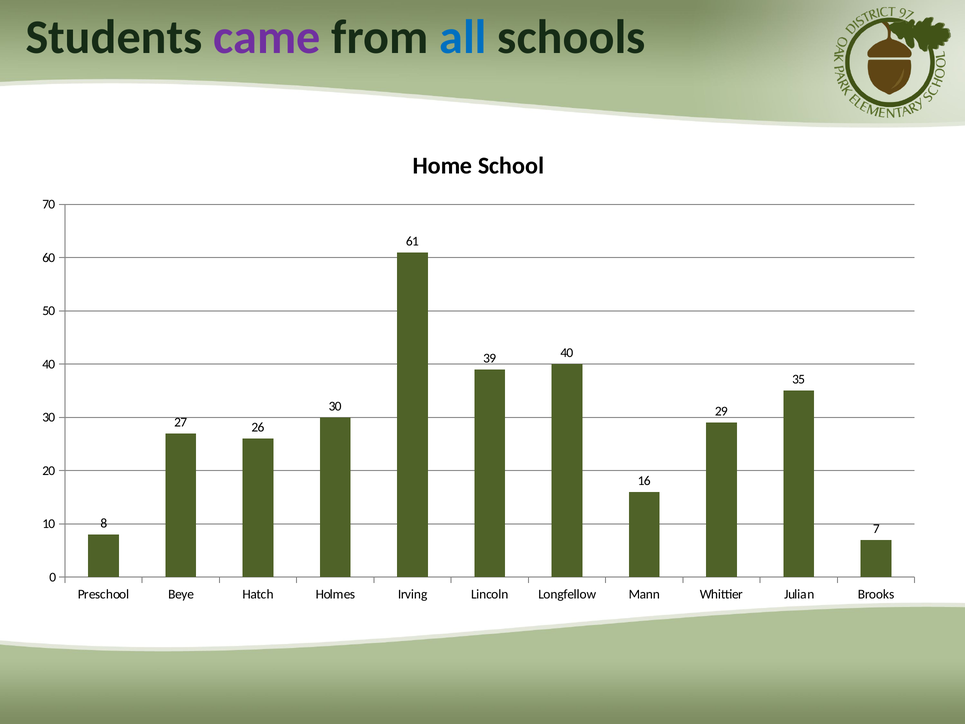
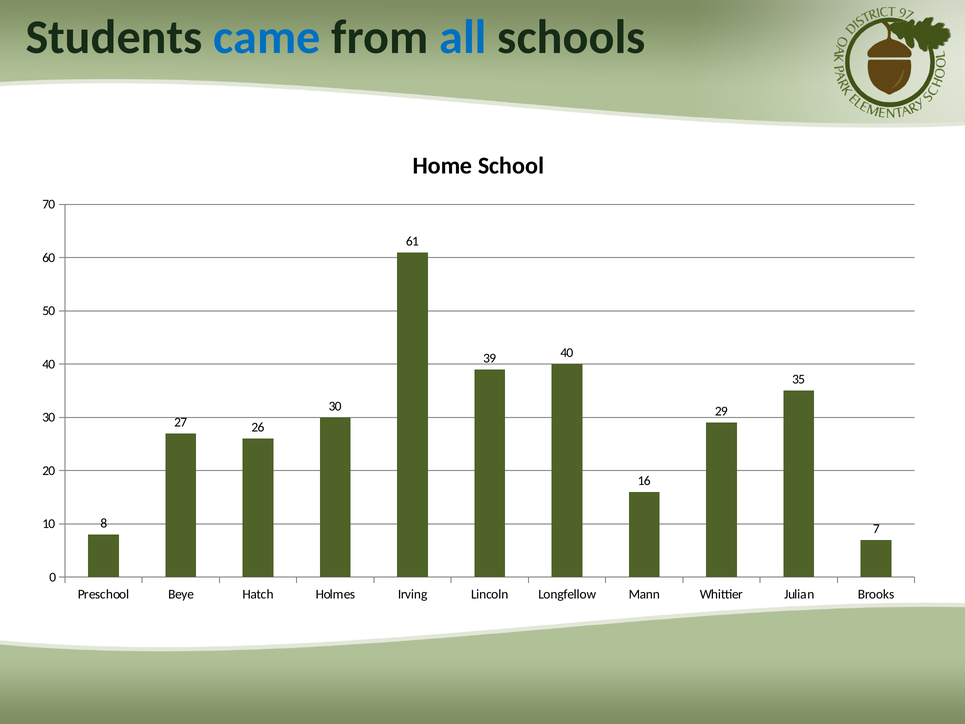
came colour: purple -> blue
